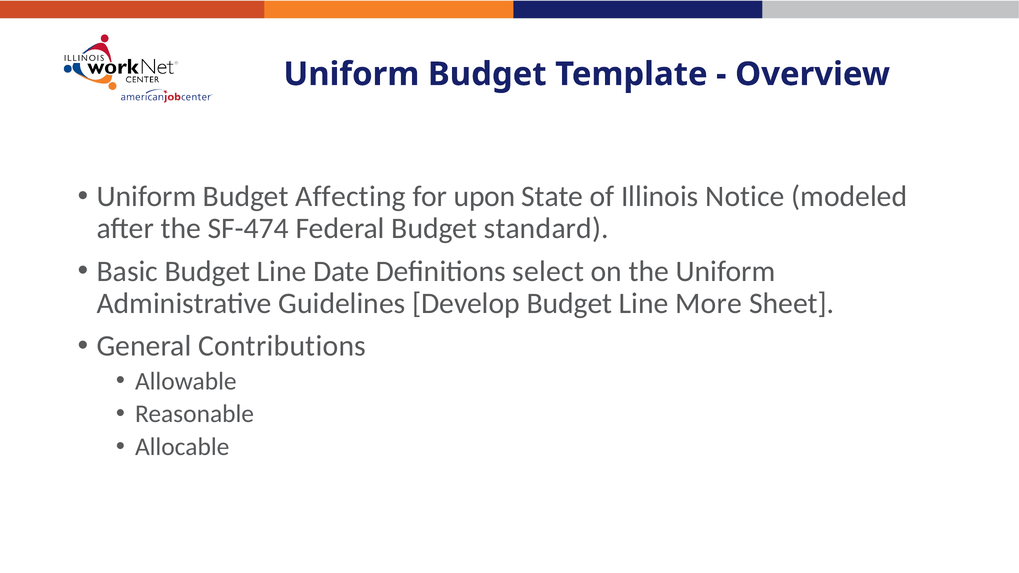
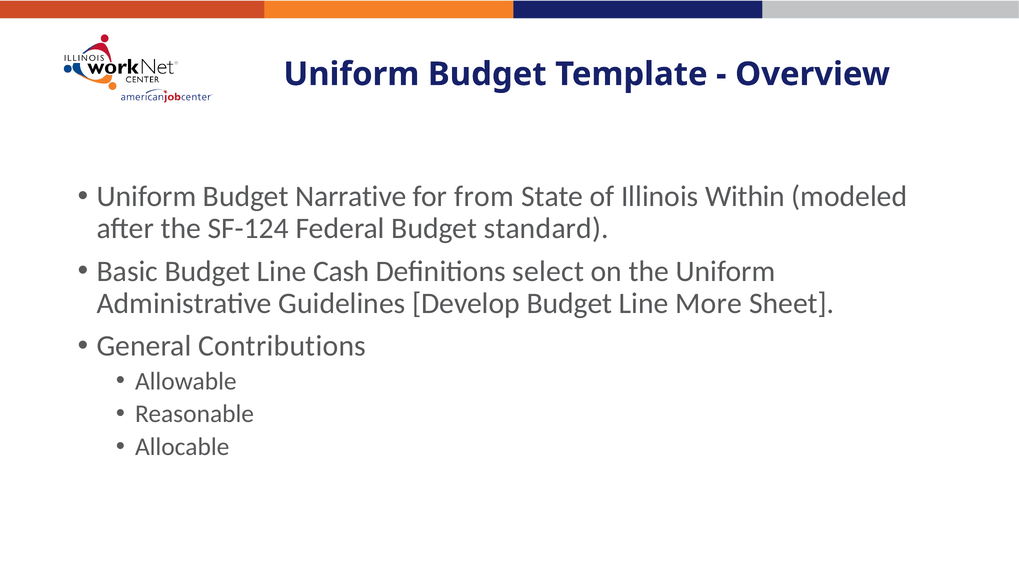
Affecting: Affecting -> Narrative
upon: upon -> from
Notice: Notice -> Within
SF-474: SF-474 -> SF-124
Date: Date -> Cash
